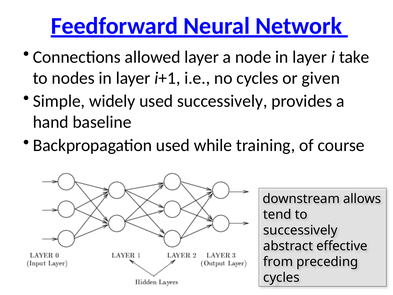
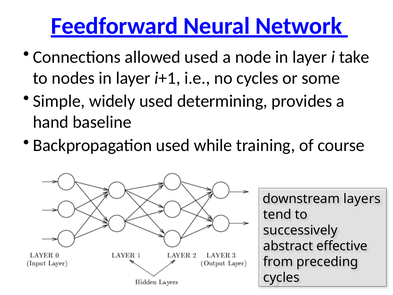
allowed layer: layer -> used
given: given -> some
used successively: successively -> determining
allows: allows -> layers
